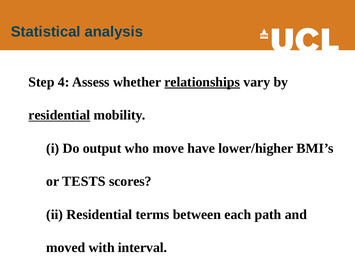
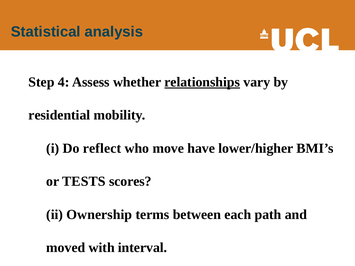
residential at (59, 115) underline: present -> none
output: output -> reflect
ii Residential: Residential -> Ownership
